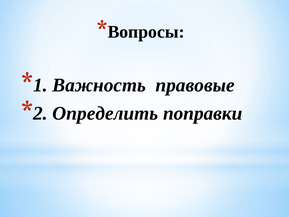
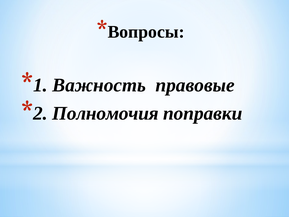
Определить: Определить -> Полномочия
